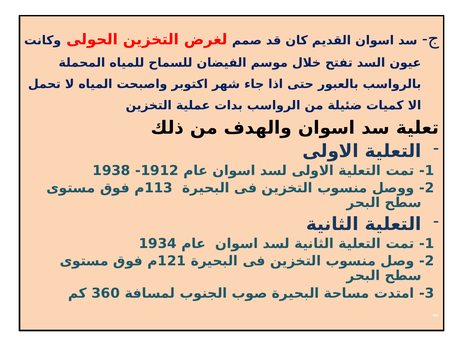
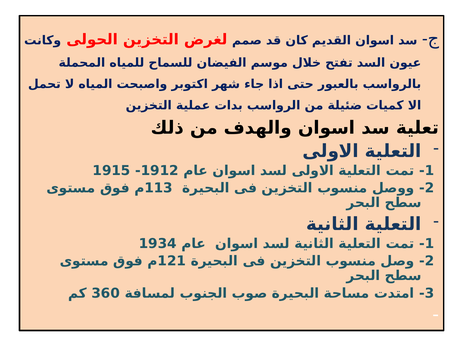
1938: 1938 -> 1915
